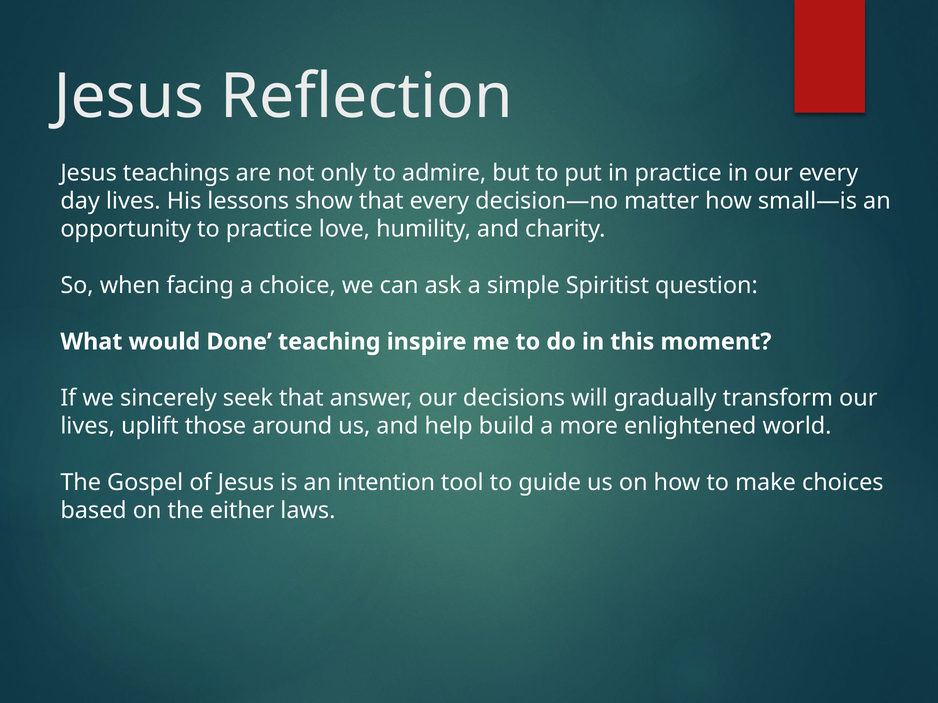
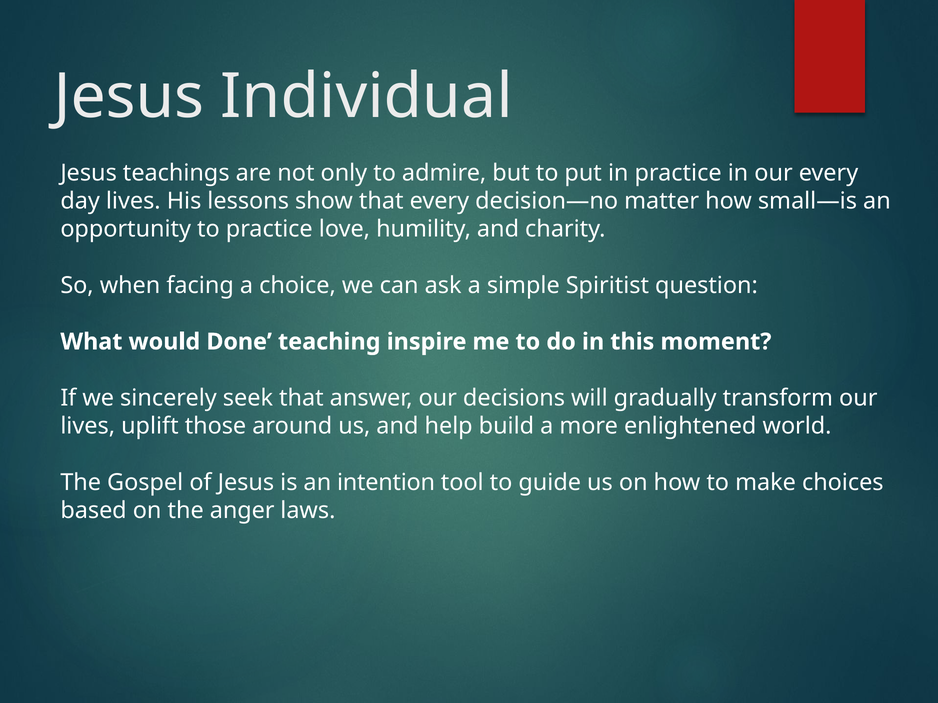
Reflection: Reflection -> Individual
either: either -> anger
